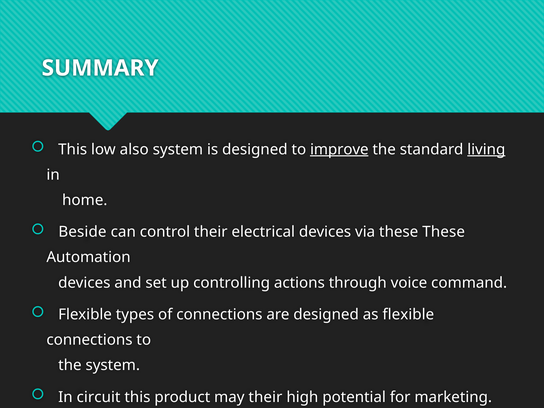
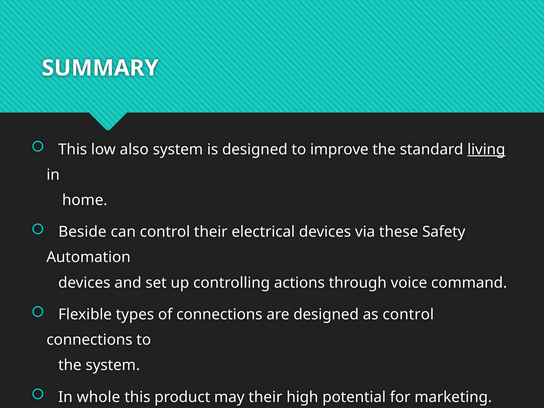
improve underline: present -> none
these These: These -> Safety
as flexible: flexible -> control
circuit: circuit -> whole
